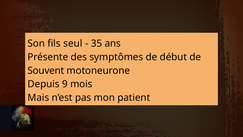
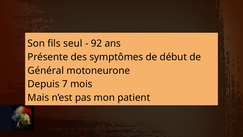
35: 35 -> 92
Souvent: Souvent -> Général
9: 9 -> 7
